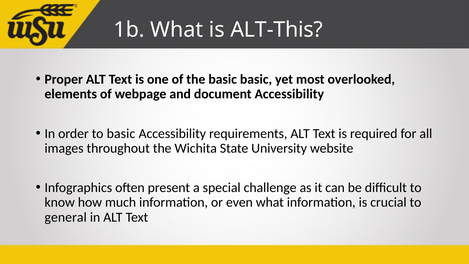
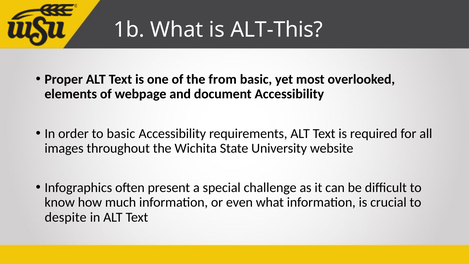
the basic: basic -> from
general: general -> despite
